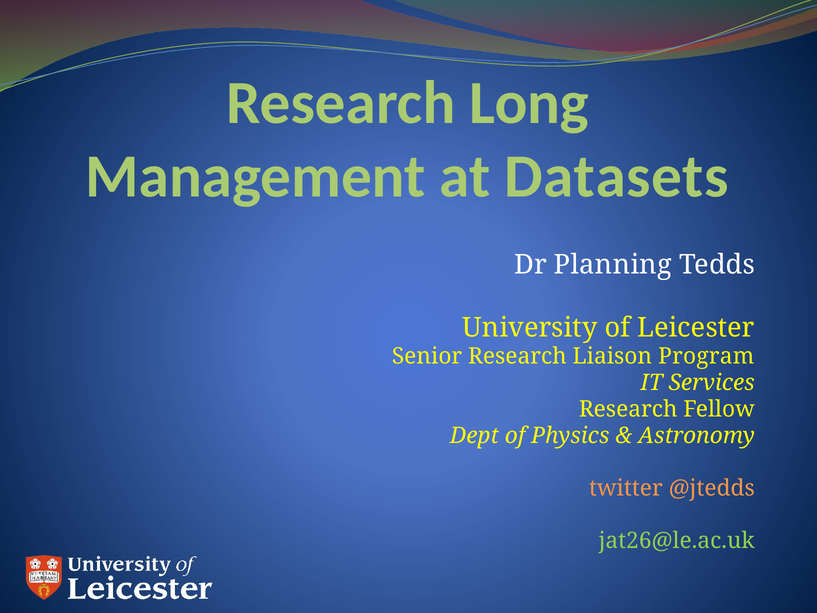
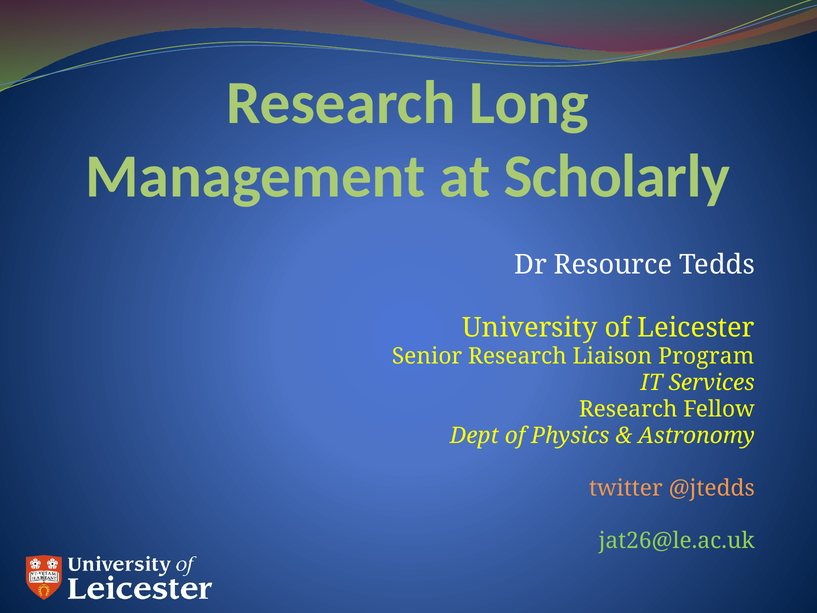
Datasets: Datasets -> Scholarly
Planning: Planning -> Resource
